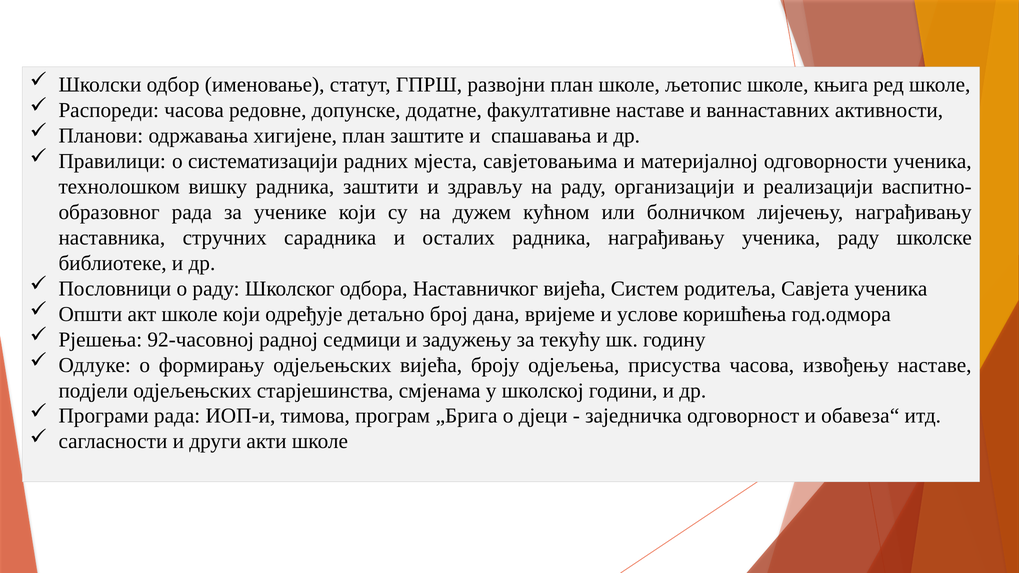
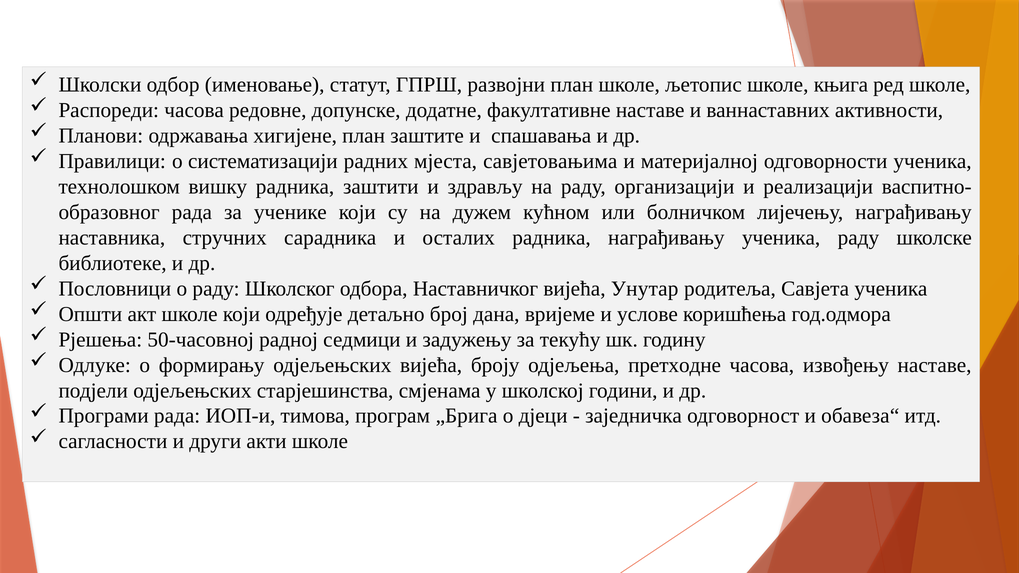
Систем: Систем -> Унутар
92-часовној: 92-часовној -> 50-часовној
присуства: присуства -> претходне
